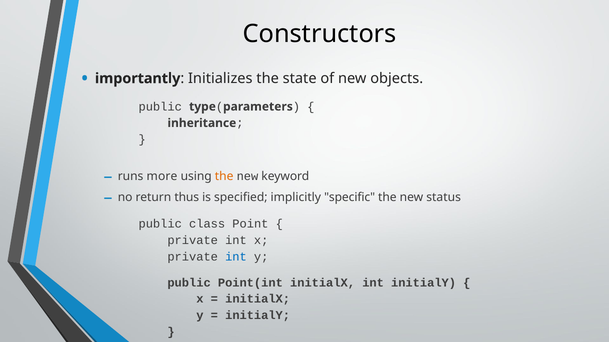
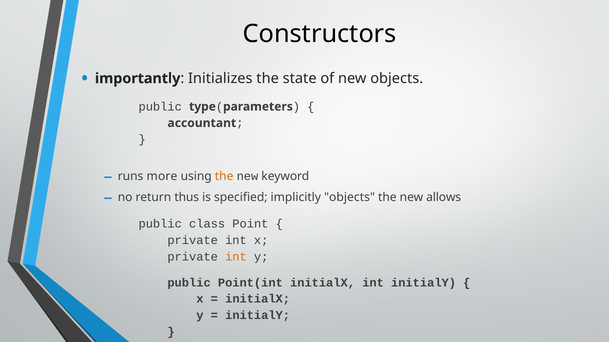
inheritance: inheritance -> accountant
implicitly specific: specific -> objects
status: status -> allows
int at (236, 257) colour: blue -> orange
